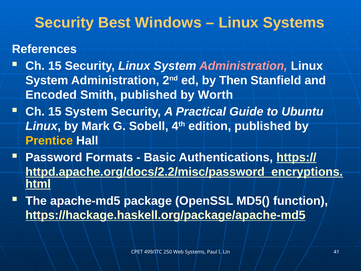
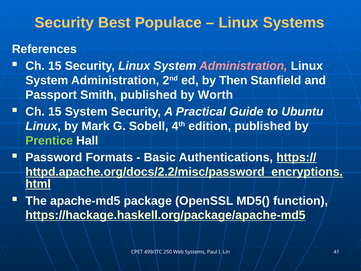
Windows: Windows -> Populace
Encoded: Encoded -> Passport
Prentice colour: yellow -> light green
